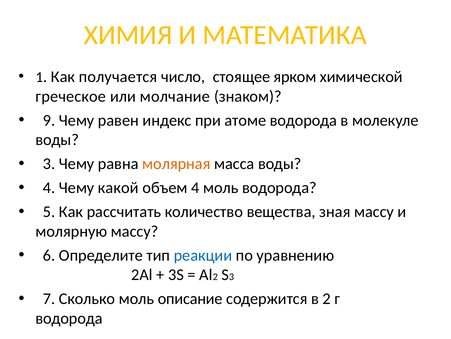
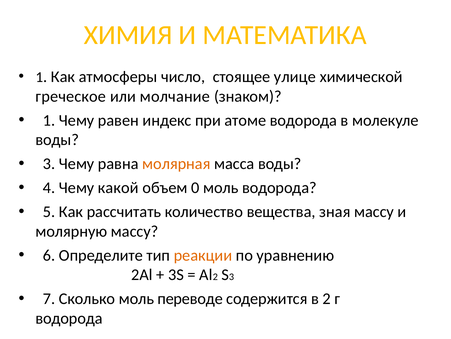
получается: получается -> атмосферы
ярком: ярком -> улице
9 at (49, 120): 9 -> 1
объем 4: 4 -> 0
реакции colour: blue -> orange
описание: описание -> переводе
